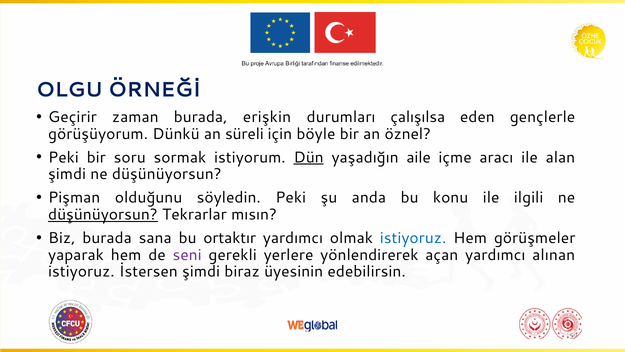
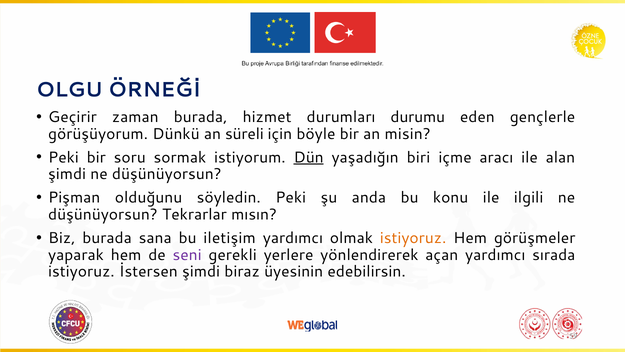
erişkin: erişkin -> hizmet
çalışılsa: çalışılsa -> durumu
öznel: öznel -> misin
aile: aile -> biri
düşünüyorsun at (103, 214) underline: present -> none
ortaktır: ortaktır -> iletişim
istiyoruz at (413, 238) colour: blue -> orange
alınan: alınan -> sırada
